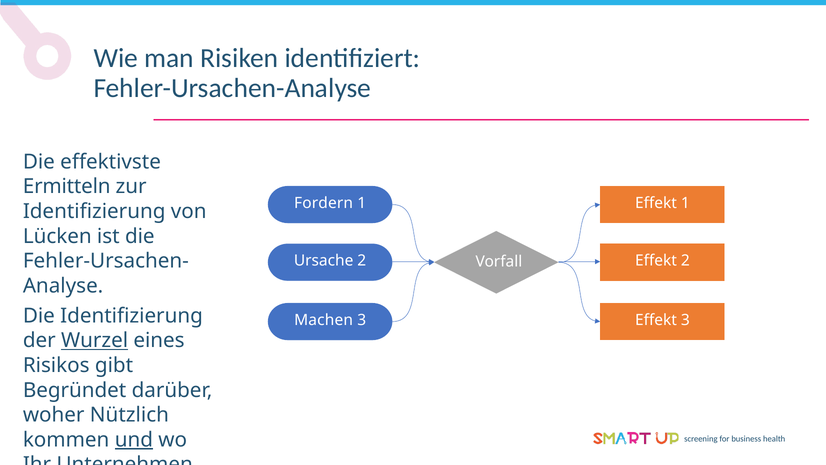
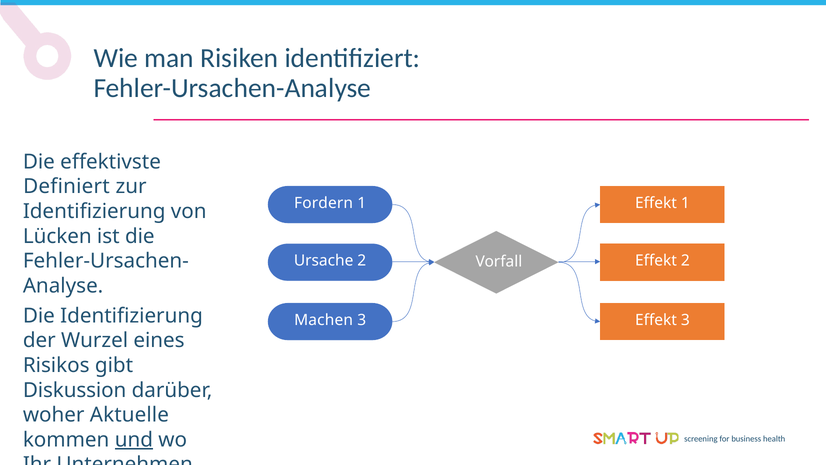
Ermitteln: Ermitteln -> Definiert
Wurzel underline: present -> none
Begründet: Begründet -> Diskussion
Nützlich: Nützlich -> Aktuelle
